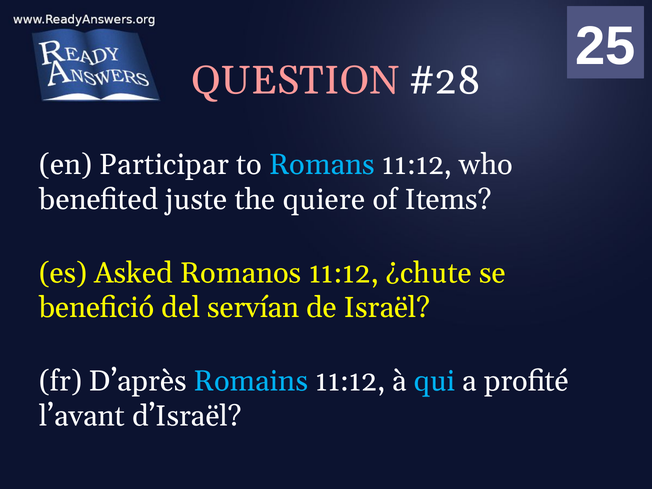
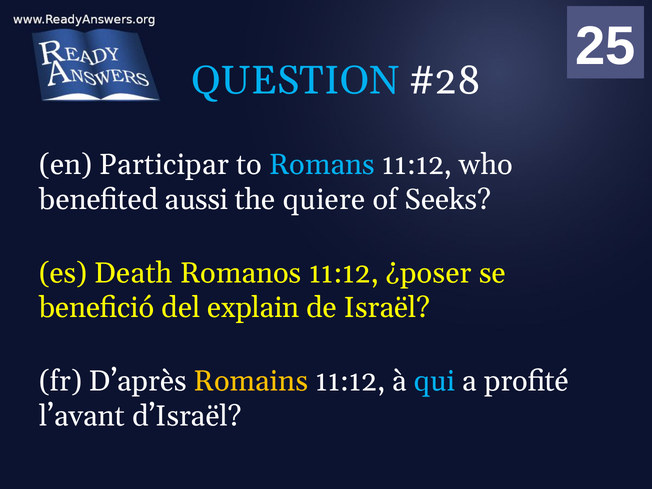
QUESTION colour: pink -> light blue
juste: juste -> aussi
Items: Items -> Seeks
Asked: Asked -> Death
¿chute: ¿chute -> ¿poser
servían: servían -> explain
Romains colour: light blue -> yellow
